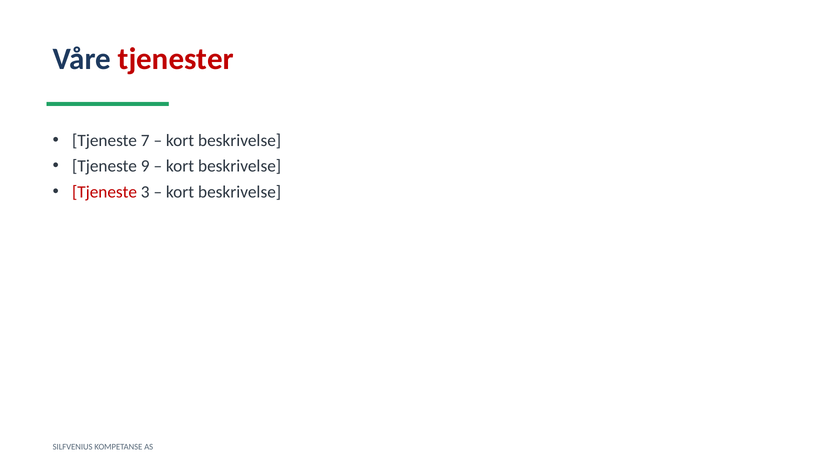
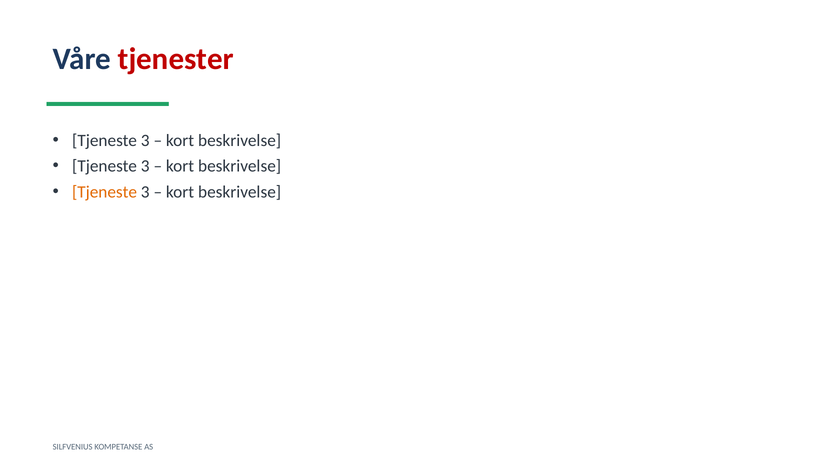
7 at (145, 140): 7 -> 3
9 at (145, 166): 9 -> 3
Tjeneste at (105, 192) colour: red -> orange
